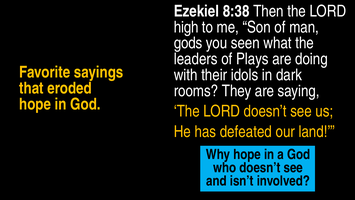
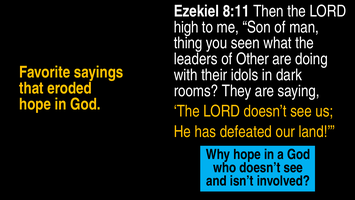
8:38: 8:38 -> 8:11
gods: gods -> thing
Plays: Plays -> Other
